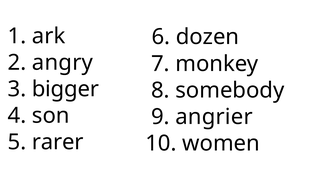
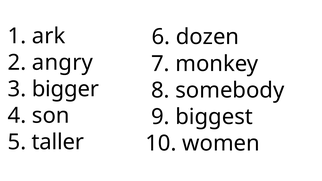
angrier: angrier -> biggest
rarer: rarer -> taller
